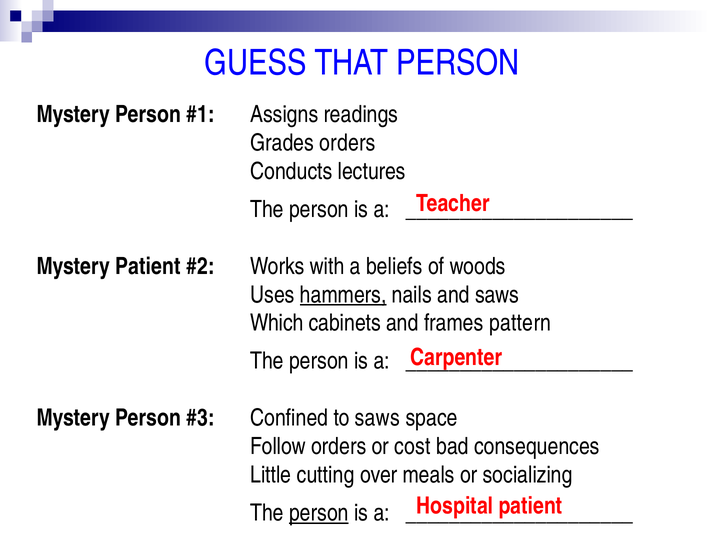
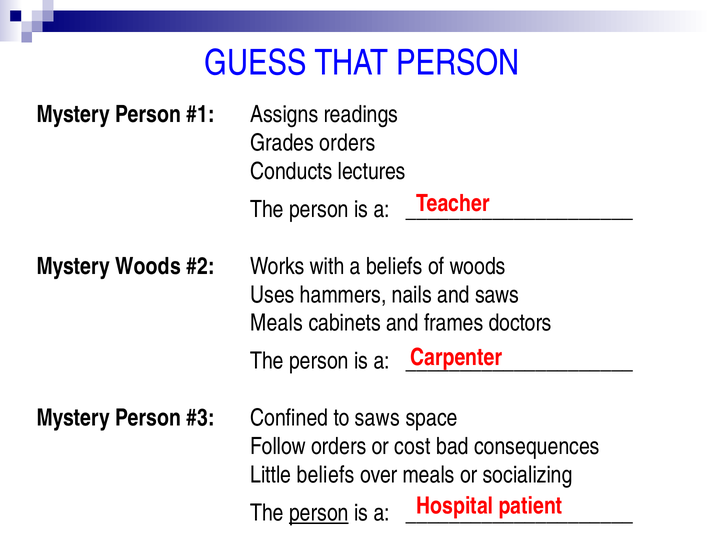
Mystery Patient: Patient -> Woods
hammers underline: present -> none
Which at (277, 323): Which -> Meals
pattern: pattern -> doctors
Little cutting: cutting -> beliefs
